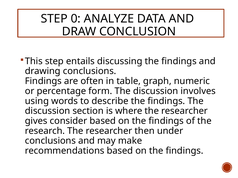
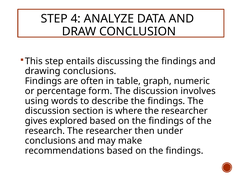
0: 0 -> 4
consider: consider -> explored
